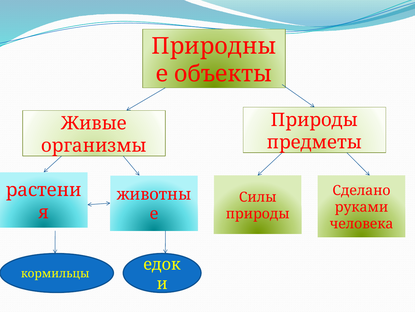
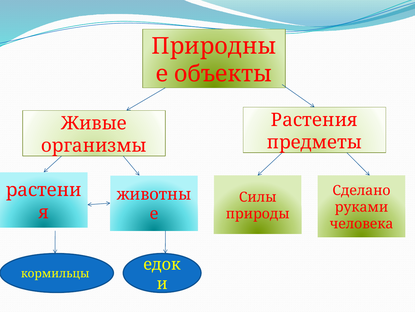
Природы at (315, 120): Природы -> Растения
